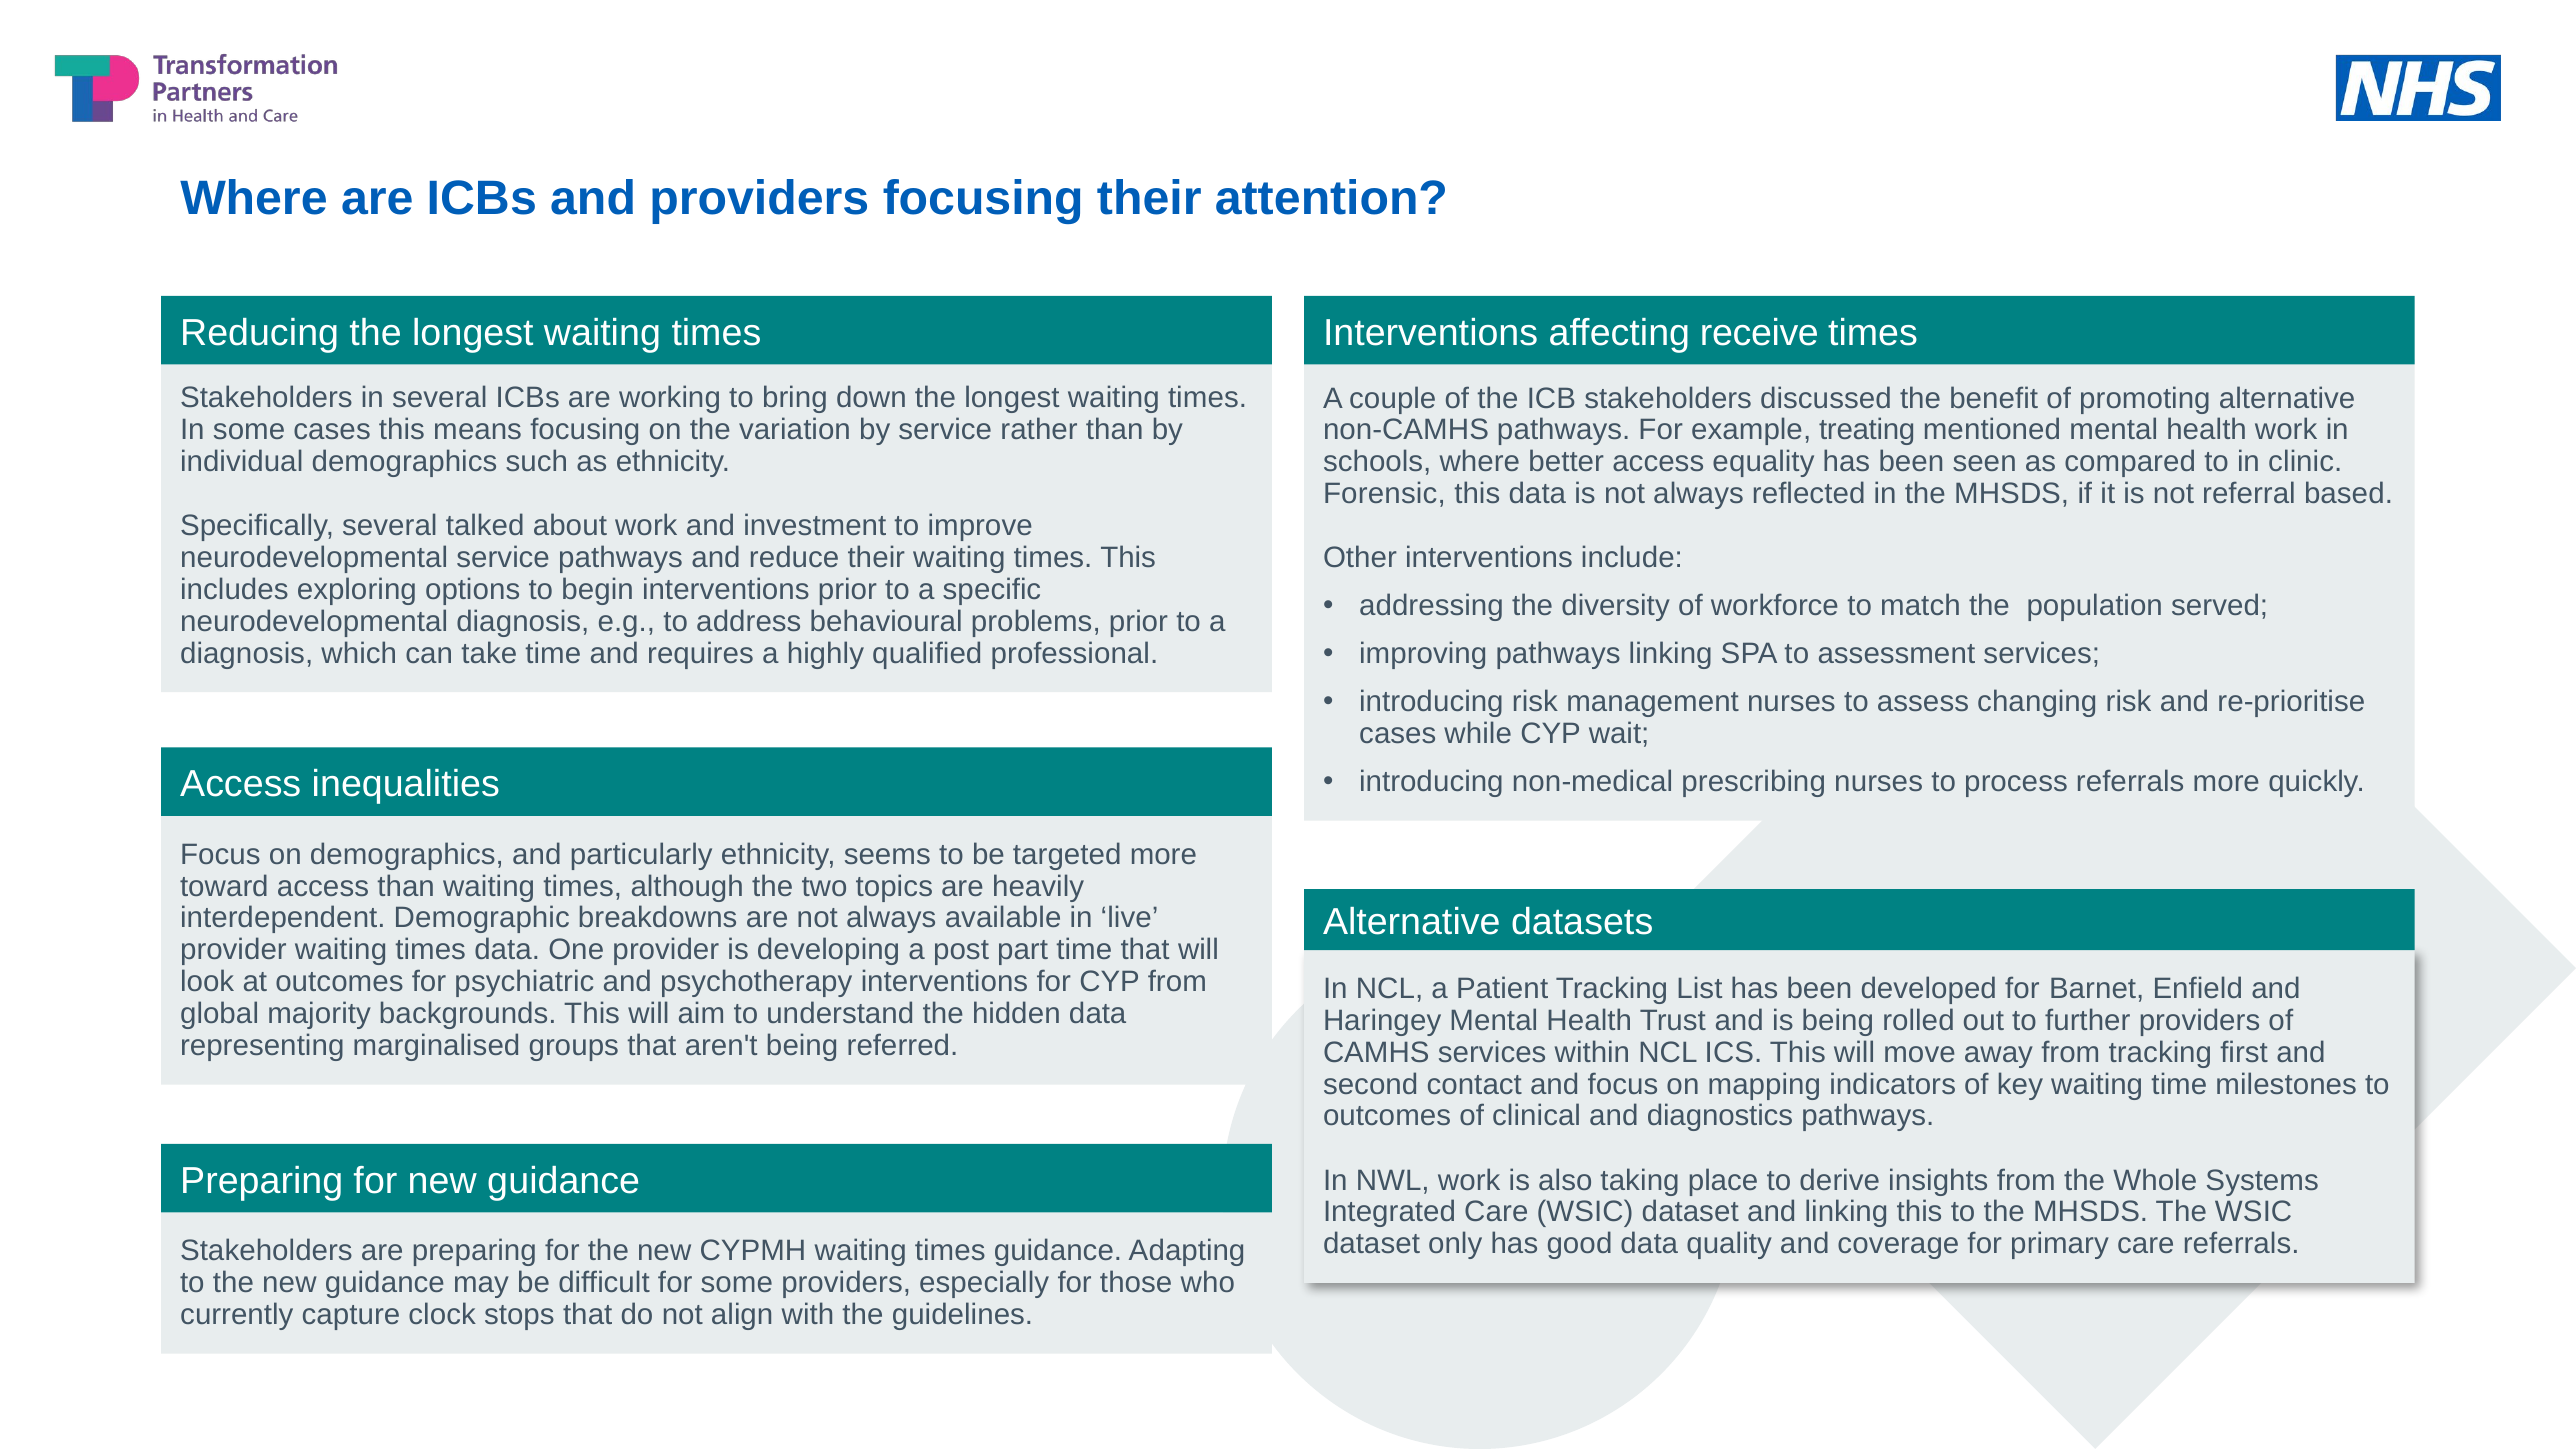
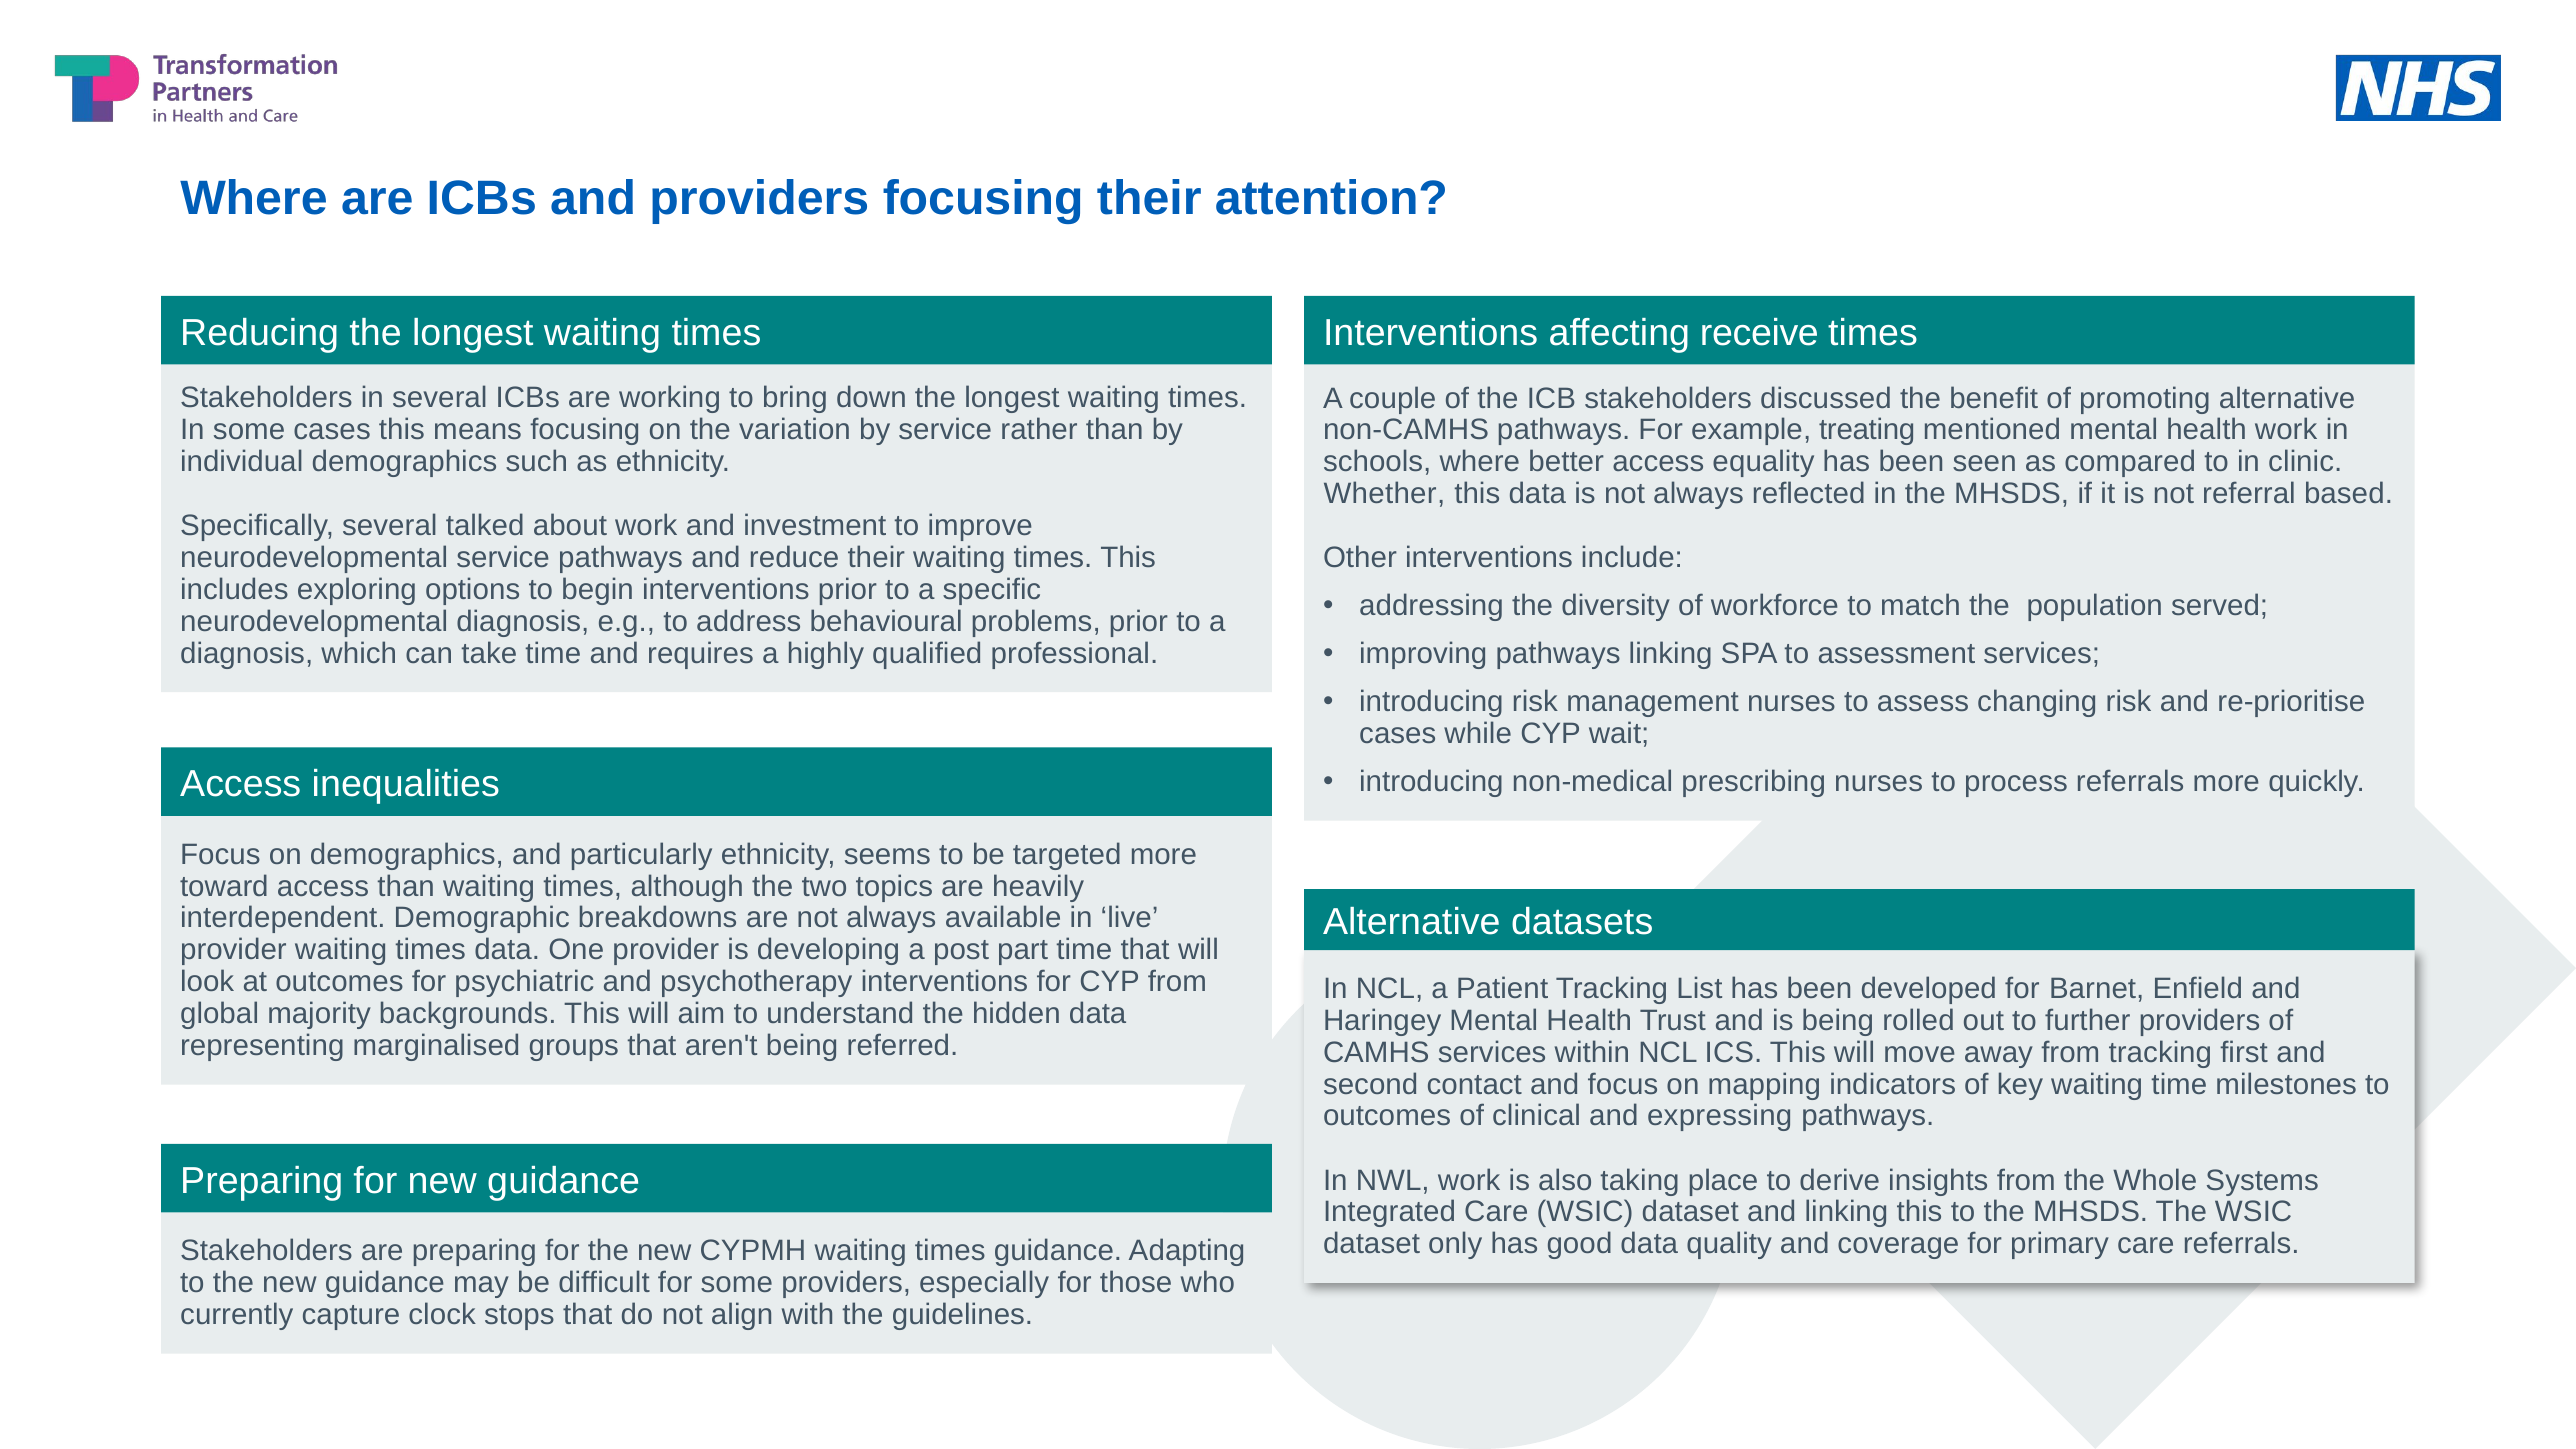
Forensic: Forensic -> Whether
diagnostics: diagnostics -> expressing
